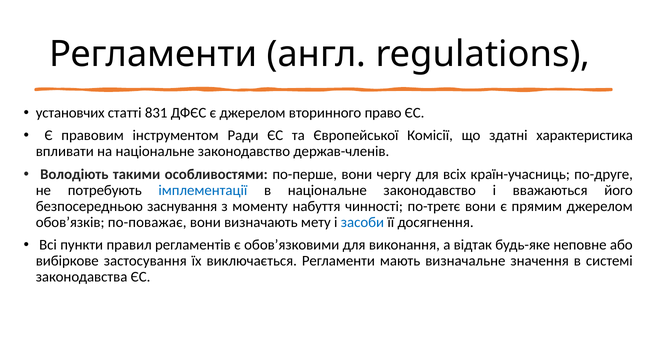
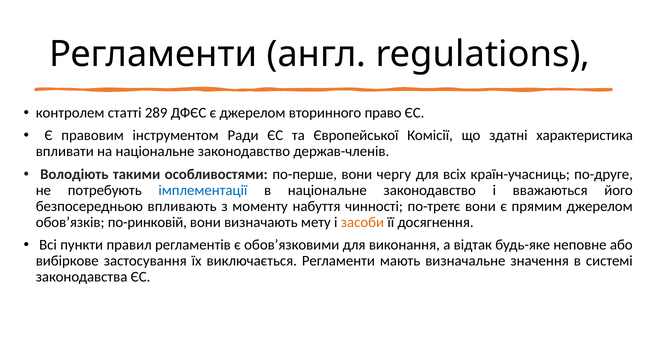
установчих: установчих -> контролем
831: 831 -> 289
заснування: заснування -> впливають
по-поважає: по-поважає -> по-ринковій
засоби colour: blue -> orange
